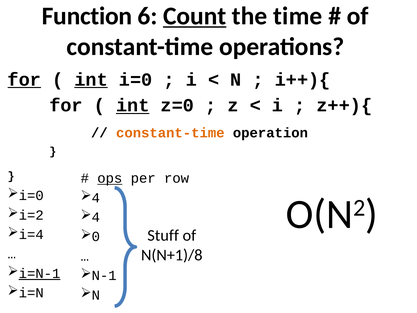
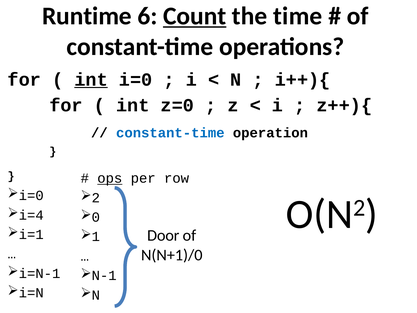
Function: Function -> Runtime
for at (24, 79) underline: present -> none
int at (133, 105) underline: present -> none
constant-time at (170, 133) colour: orange -> blue
4 at (96, 198): 4 -> 2
i=2: i=2 -> i=4
4 at (96, 217): 4 -> 0
i=4: i=4 -> i=1
Stuff: Stuff -> Door
0: 0 -> 1
N(N+1)/8: N(N+1)/8 -> N(N+1)/0
i=N-1 underline: present -> none
